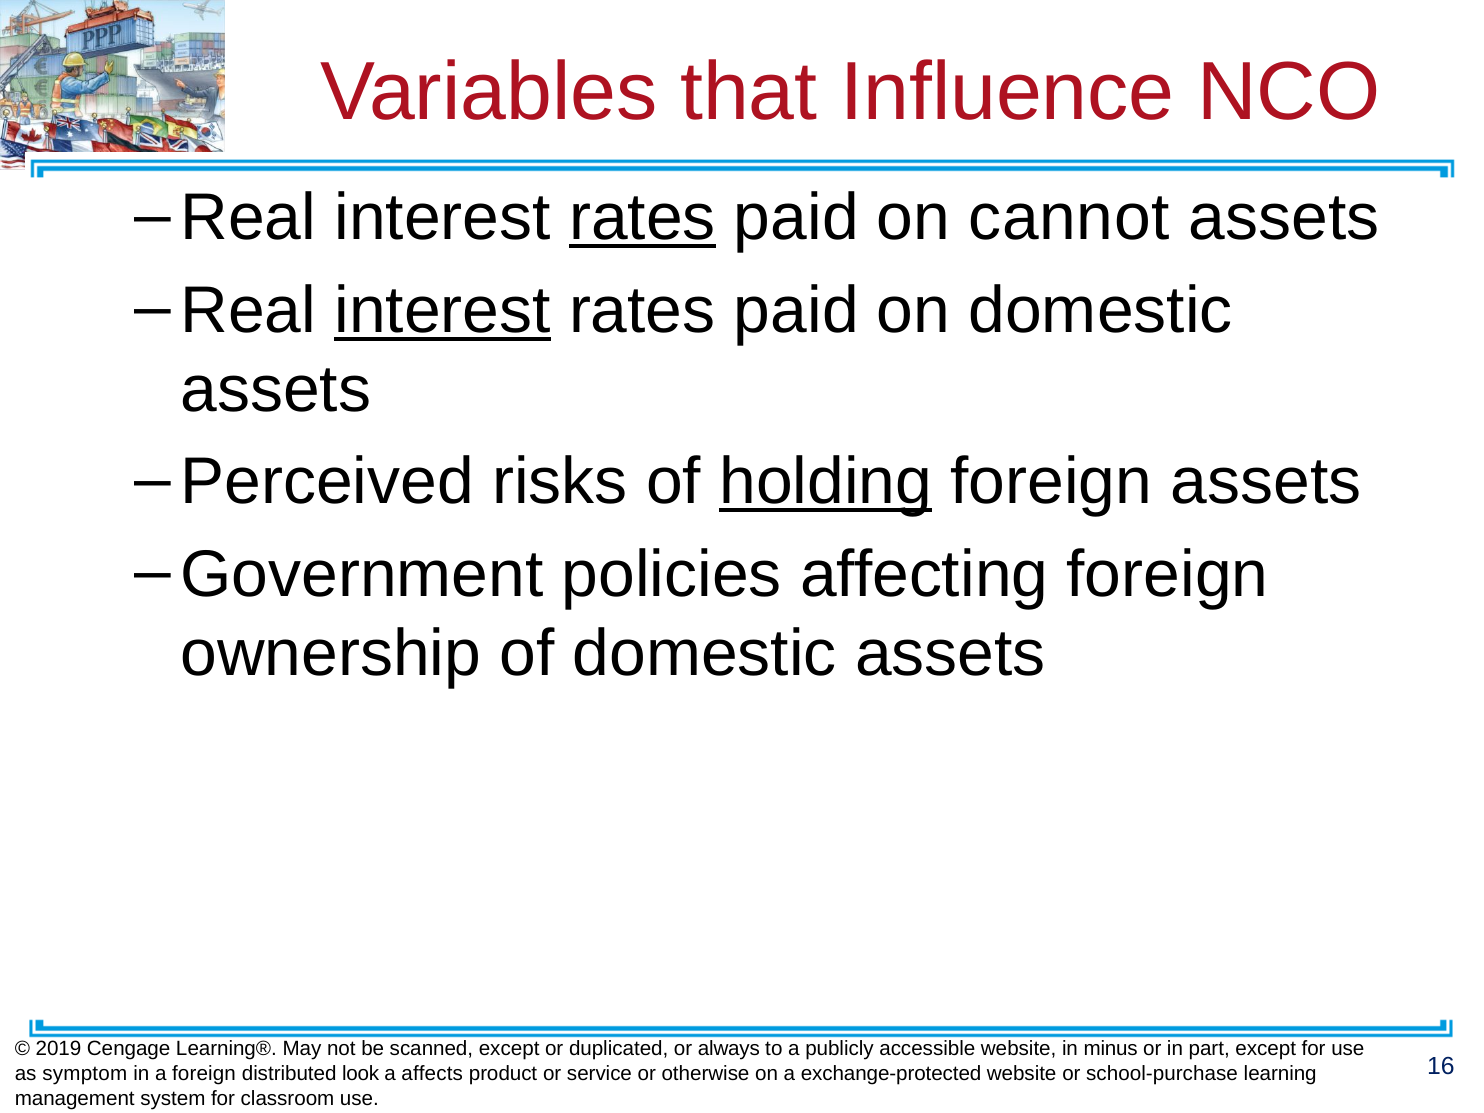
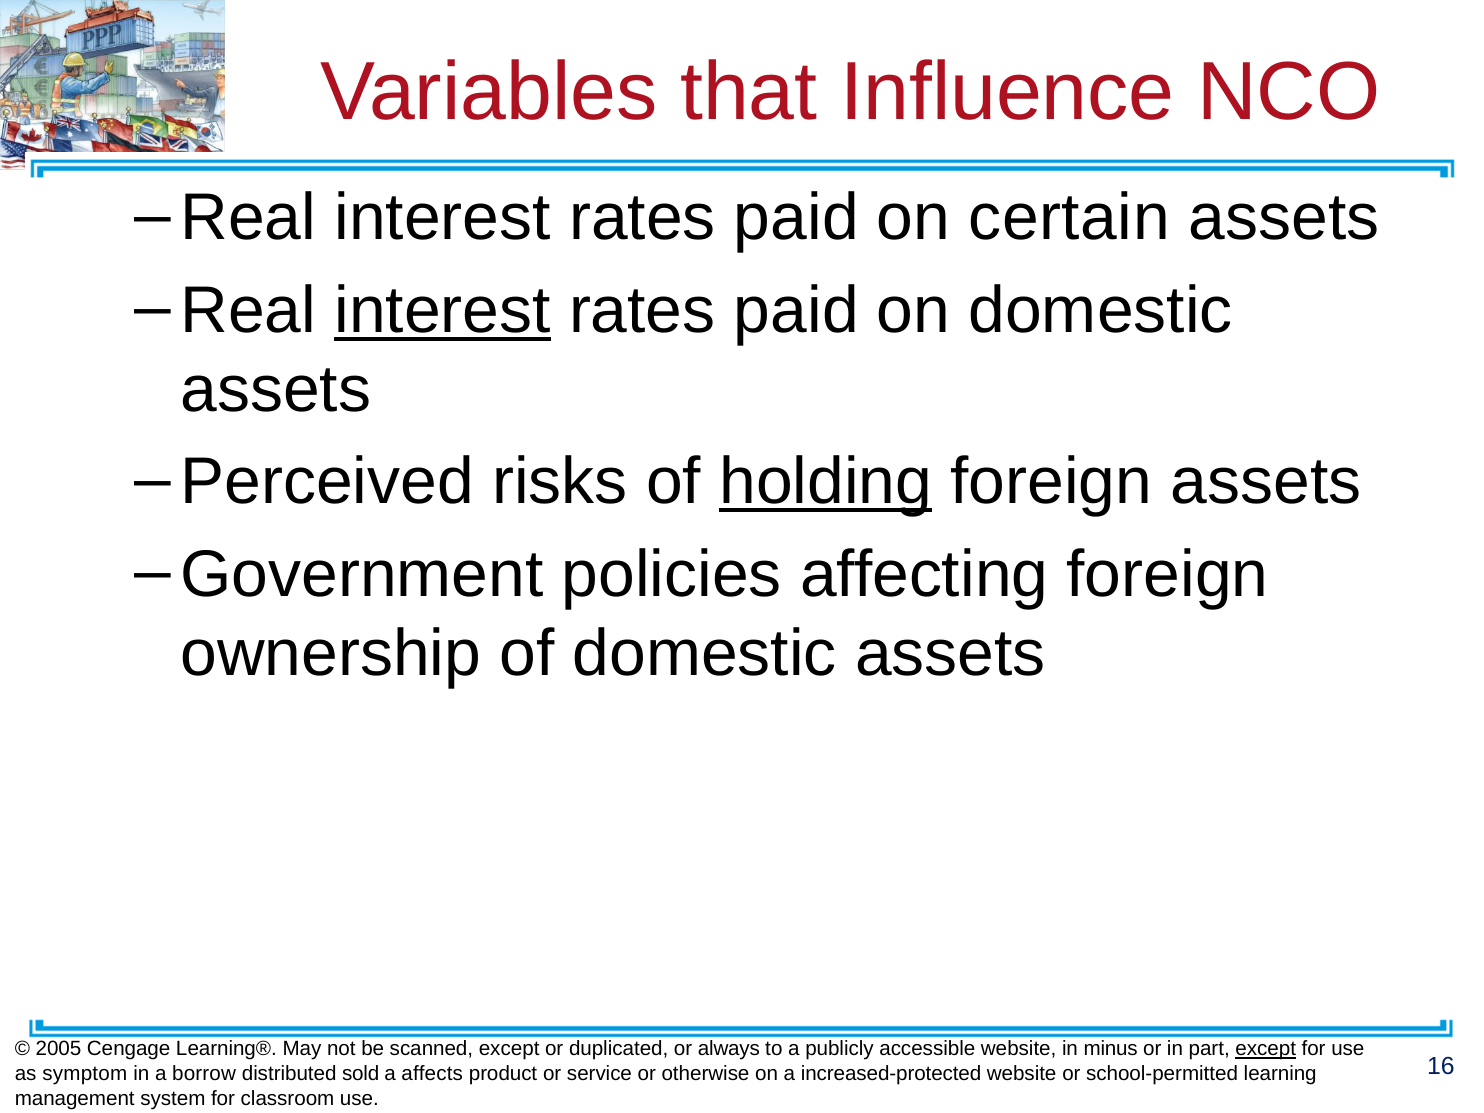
rates at (642, 218) underline: present -> none
cannot: cannot -> certain
2019: 2019 -> 2005
except at (1266, 1049) underline: none -> present
a foreign: foreign -> borrow
look: look -> sold
exchange-protected: exchange-protected -> increased-protected
school-purchase: school-purchase -> school-permitted
